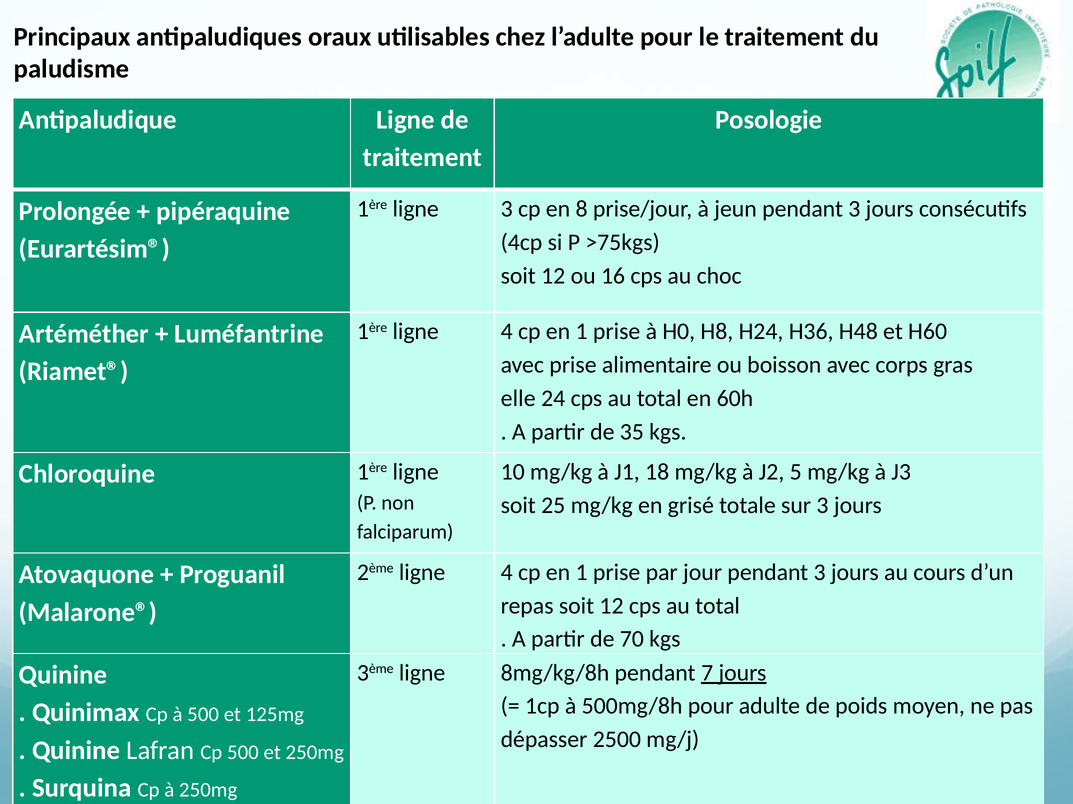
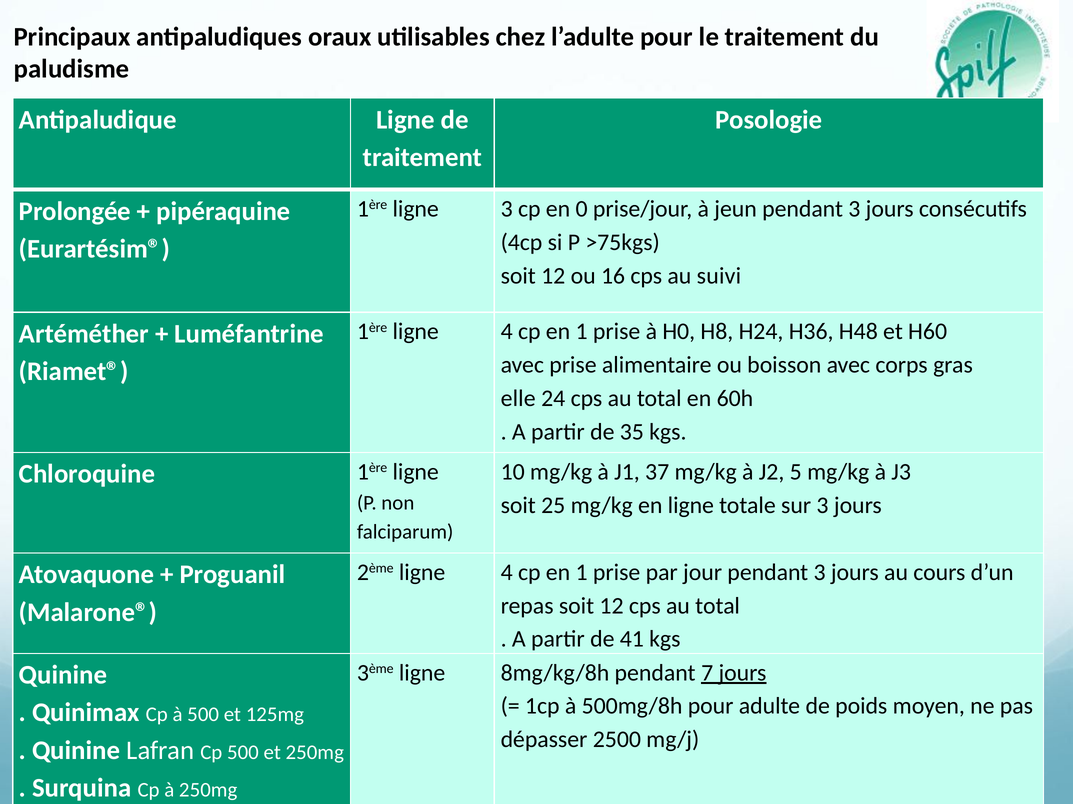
8: 8 -> 0
choc: choc -> suivi
18: 18 -> 37
en grisé: grisé -> ligne
70: 70 -> 41
